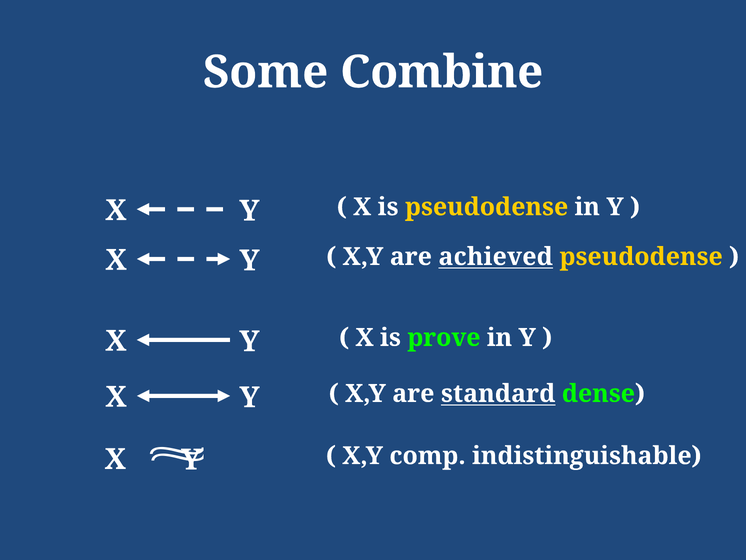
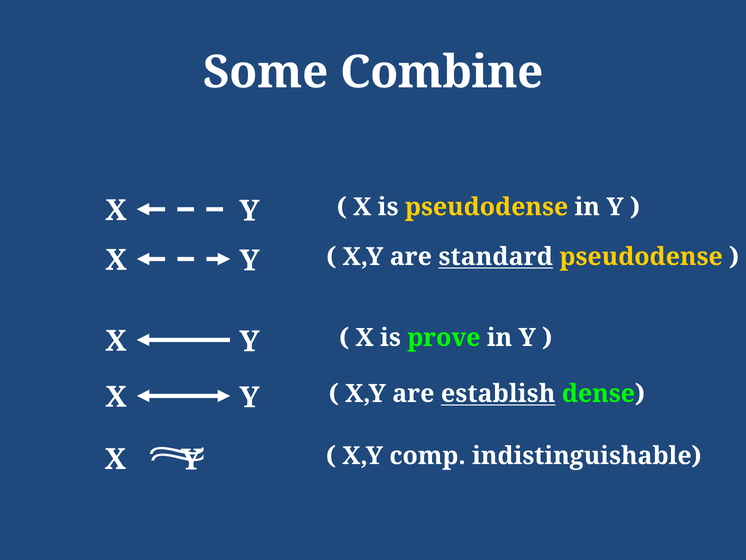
achieved: achieved -> standard
standard: standard -> establish
